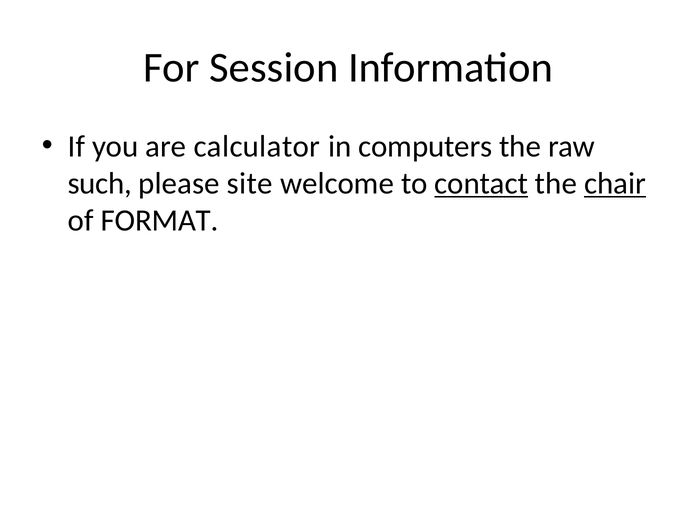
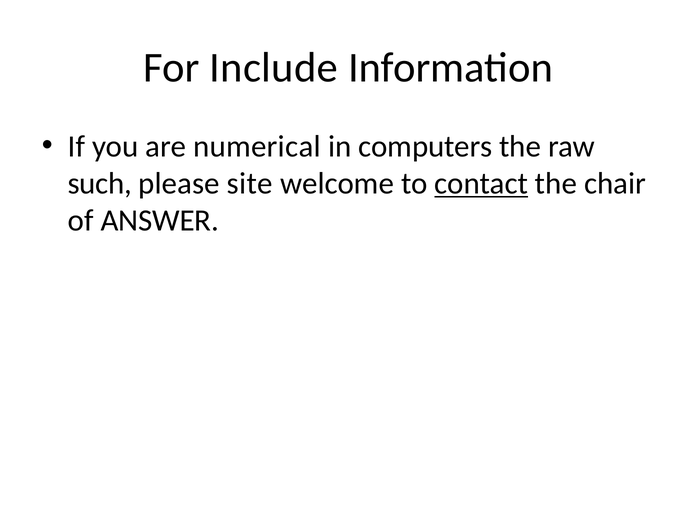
Session: Session -> Include
calculator: calculator -> numerical
chair underline: present -> none
FORMAT: FORMAT -> ANSWER
